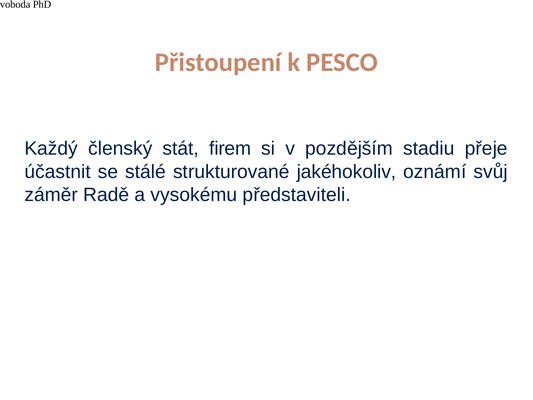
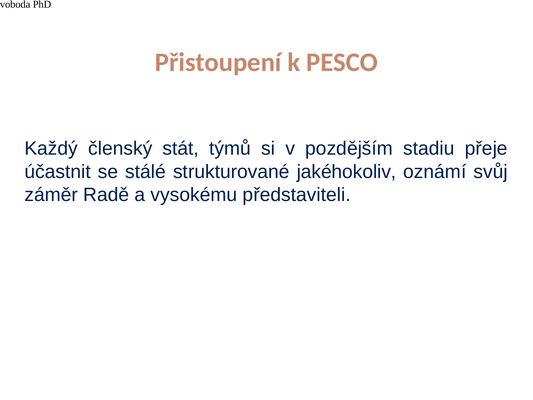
firem: firem -> týmů
